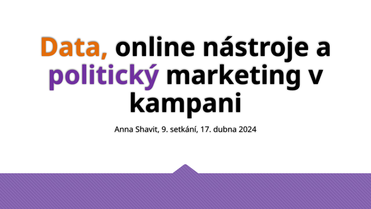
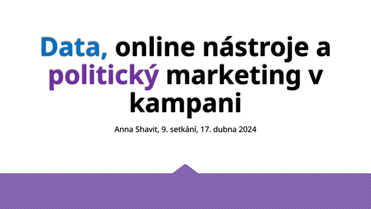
Data colour: orange -> blue
